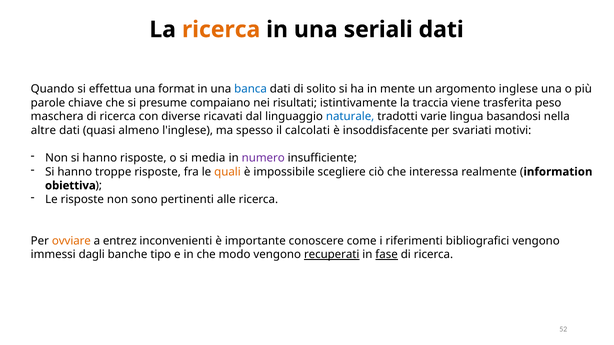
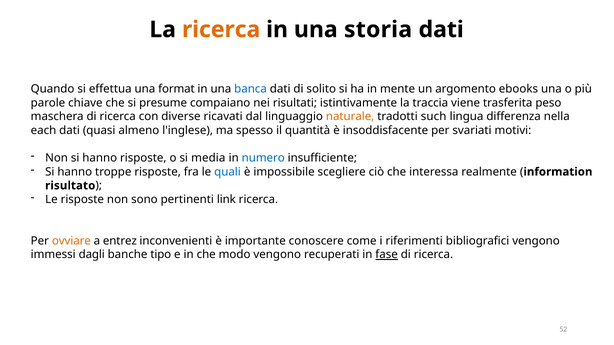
seriali: seriali -> storia
inglese: inglese -> ebooks
naturale colour: blue -> orange
varie: varie -> such
basandosi: basandosi -> differenza
altre: altre -> each
calcolati: calcolati -> quantità
numero colour: purple -> blue
quali colour: orange -> blue
obiettiva: obiettiva -> risultato
alle: alle -> link
recuperati underline: present -> none
